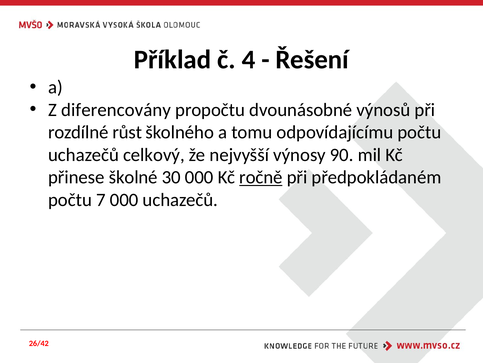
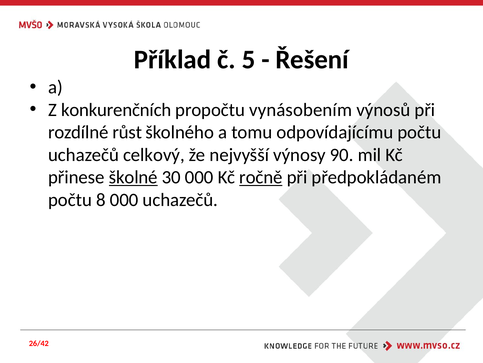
4: 4 -> 5
diferencovány: diferencovány -> konkurenčních
dvounásobné: dvounásobné -> vynásobením
školné underline: none -> present
7: 7 -> 8
